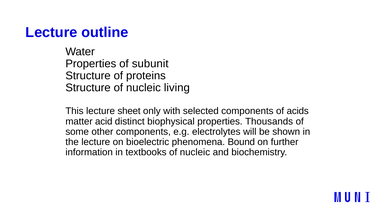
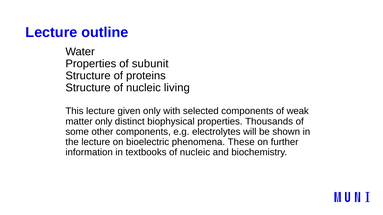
sheet: sheet -> given
acids: acids -> weak
matter acid: acid -> only
Bound: Bound -> These
